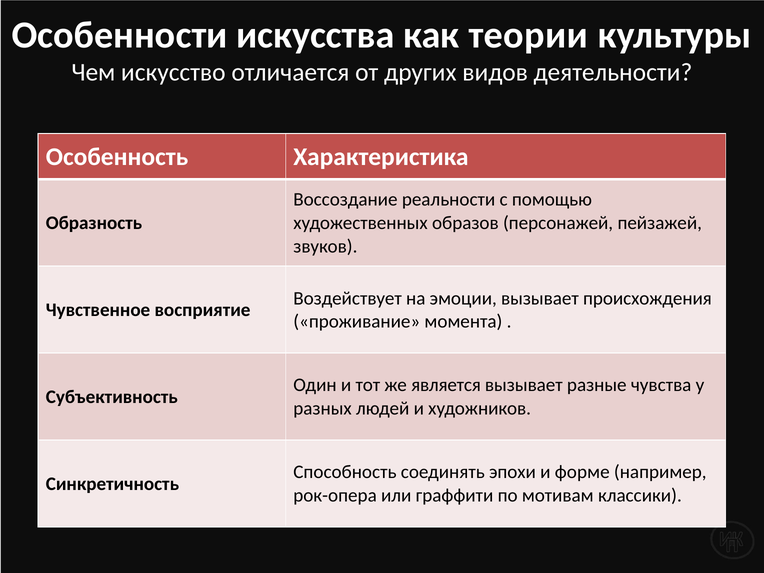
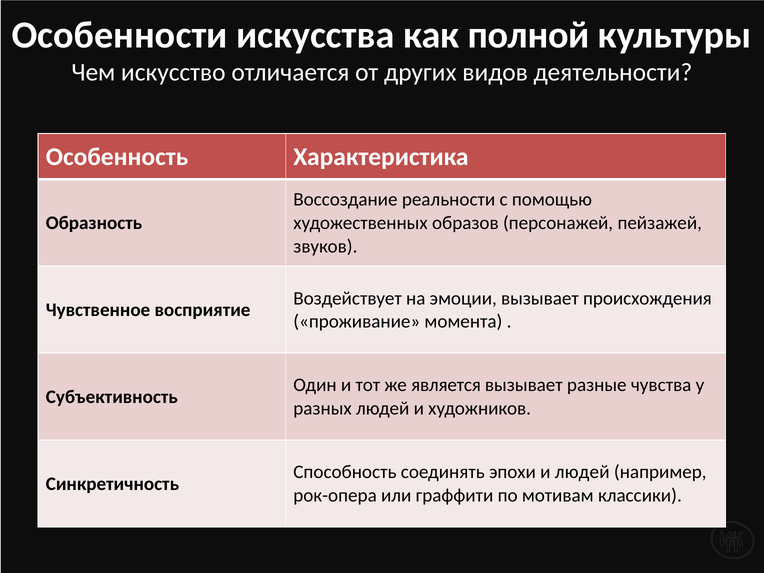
теории: теории -> полной
и форме: форме -> людей
